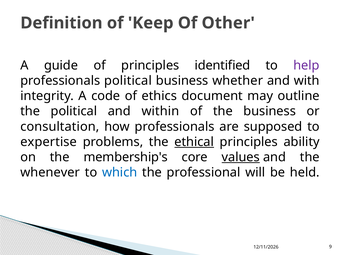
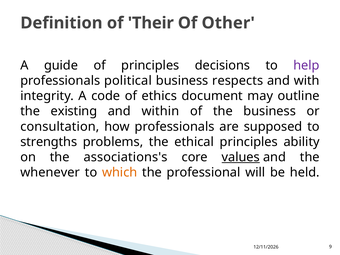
Keep: Keep -> Their
identified: identified -> decisions
whether: whether -> respects
the political: political -> existing
expertise: expertise -> strengths
ethical underline: present -> none
membership's: membership's -> associations's
which colour: blue -> orange
